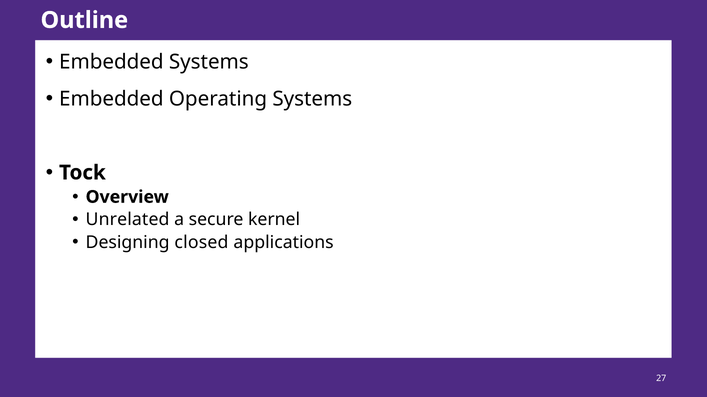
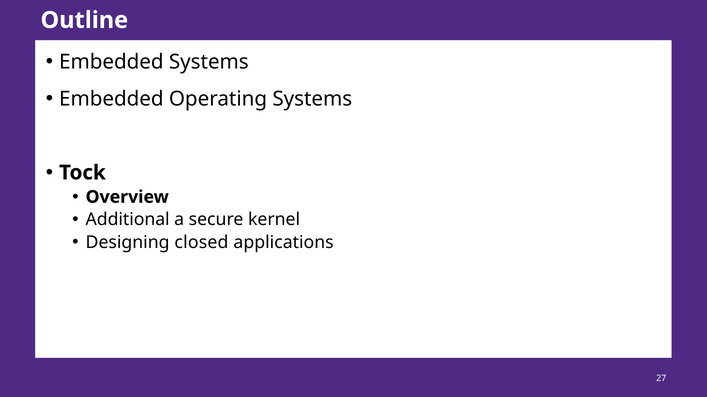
Unrelated: Unrelated -> Additional
